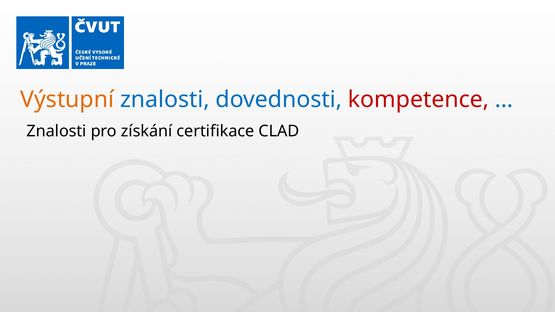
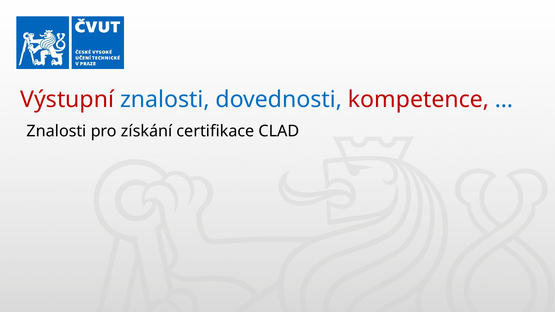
Výstupní colour: orange -> red
